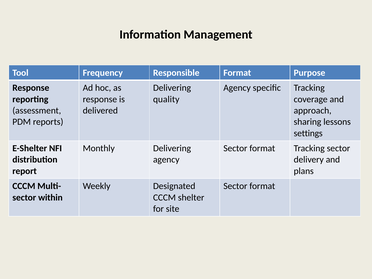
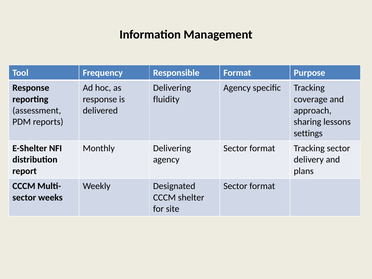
quality: quality -> fluidity
within: within -> weeks
